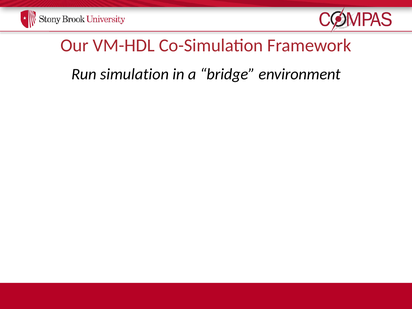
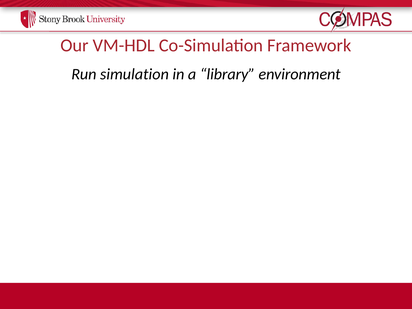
bridge: bridge -> library
